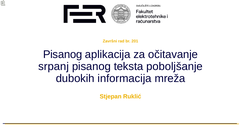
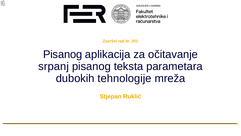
poboljšanje: poboljšanje -> parametara
informacija: informacija -> tehnologije
